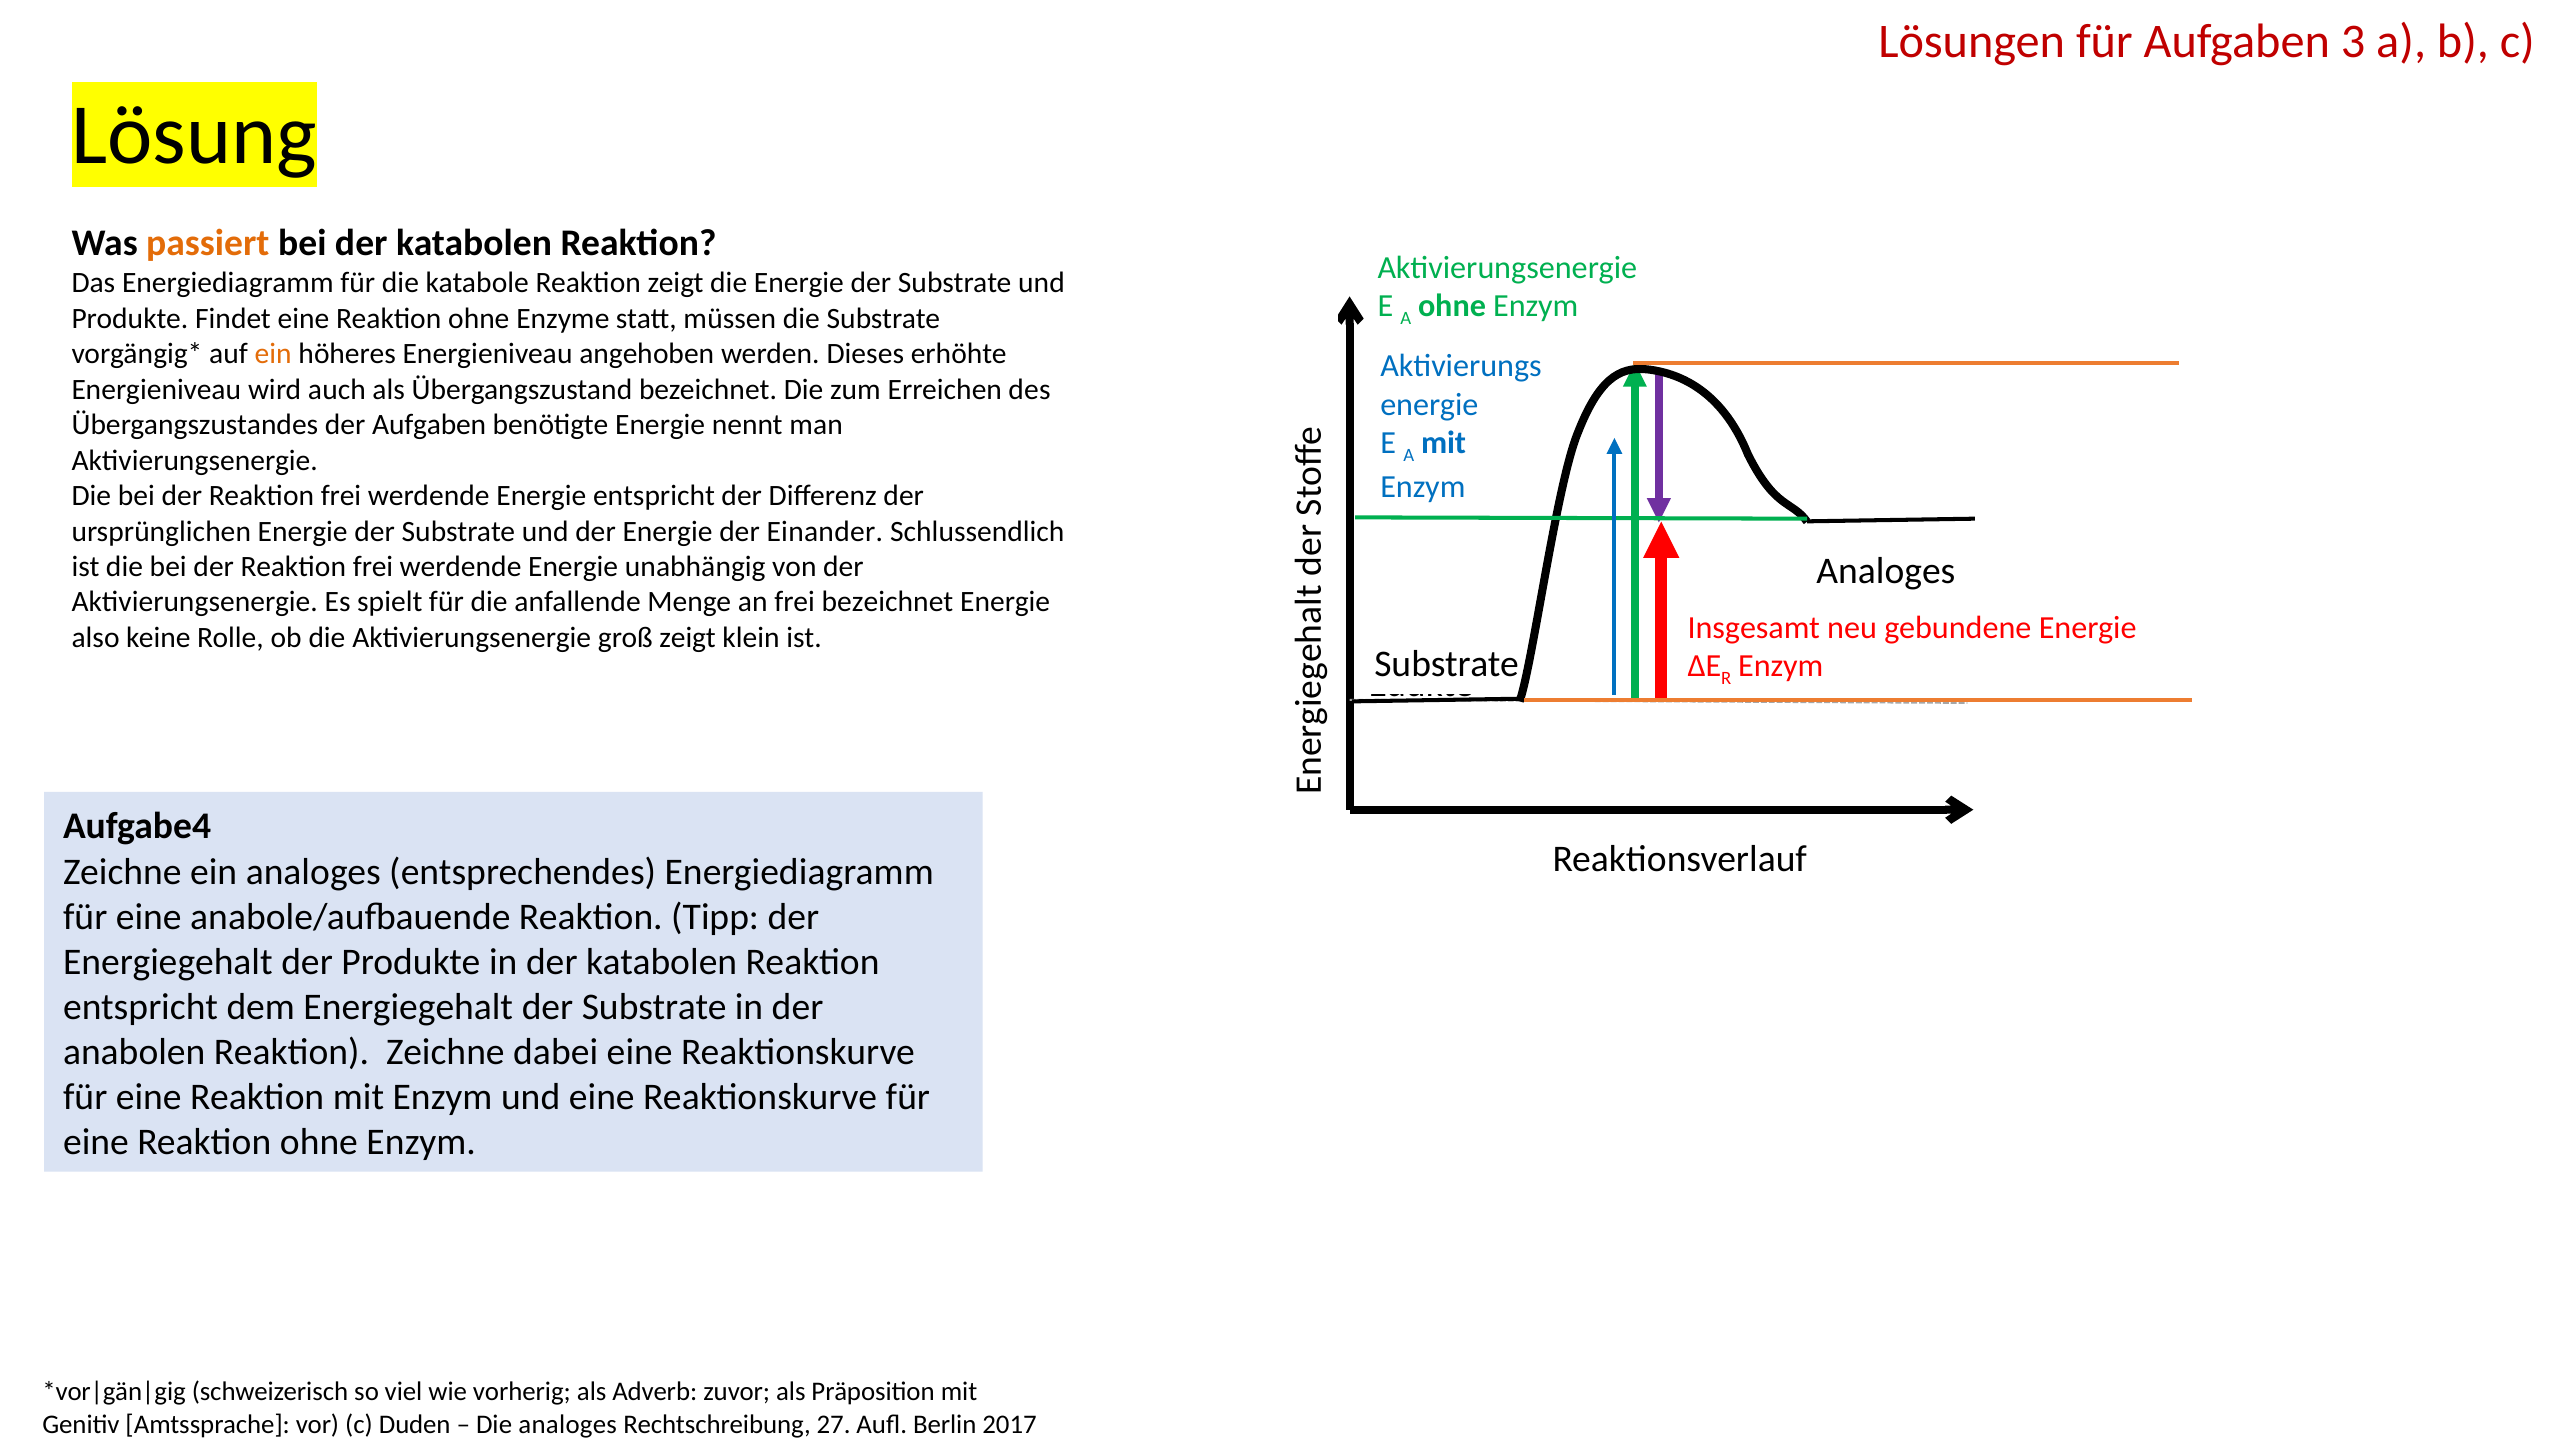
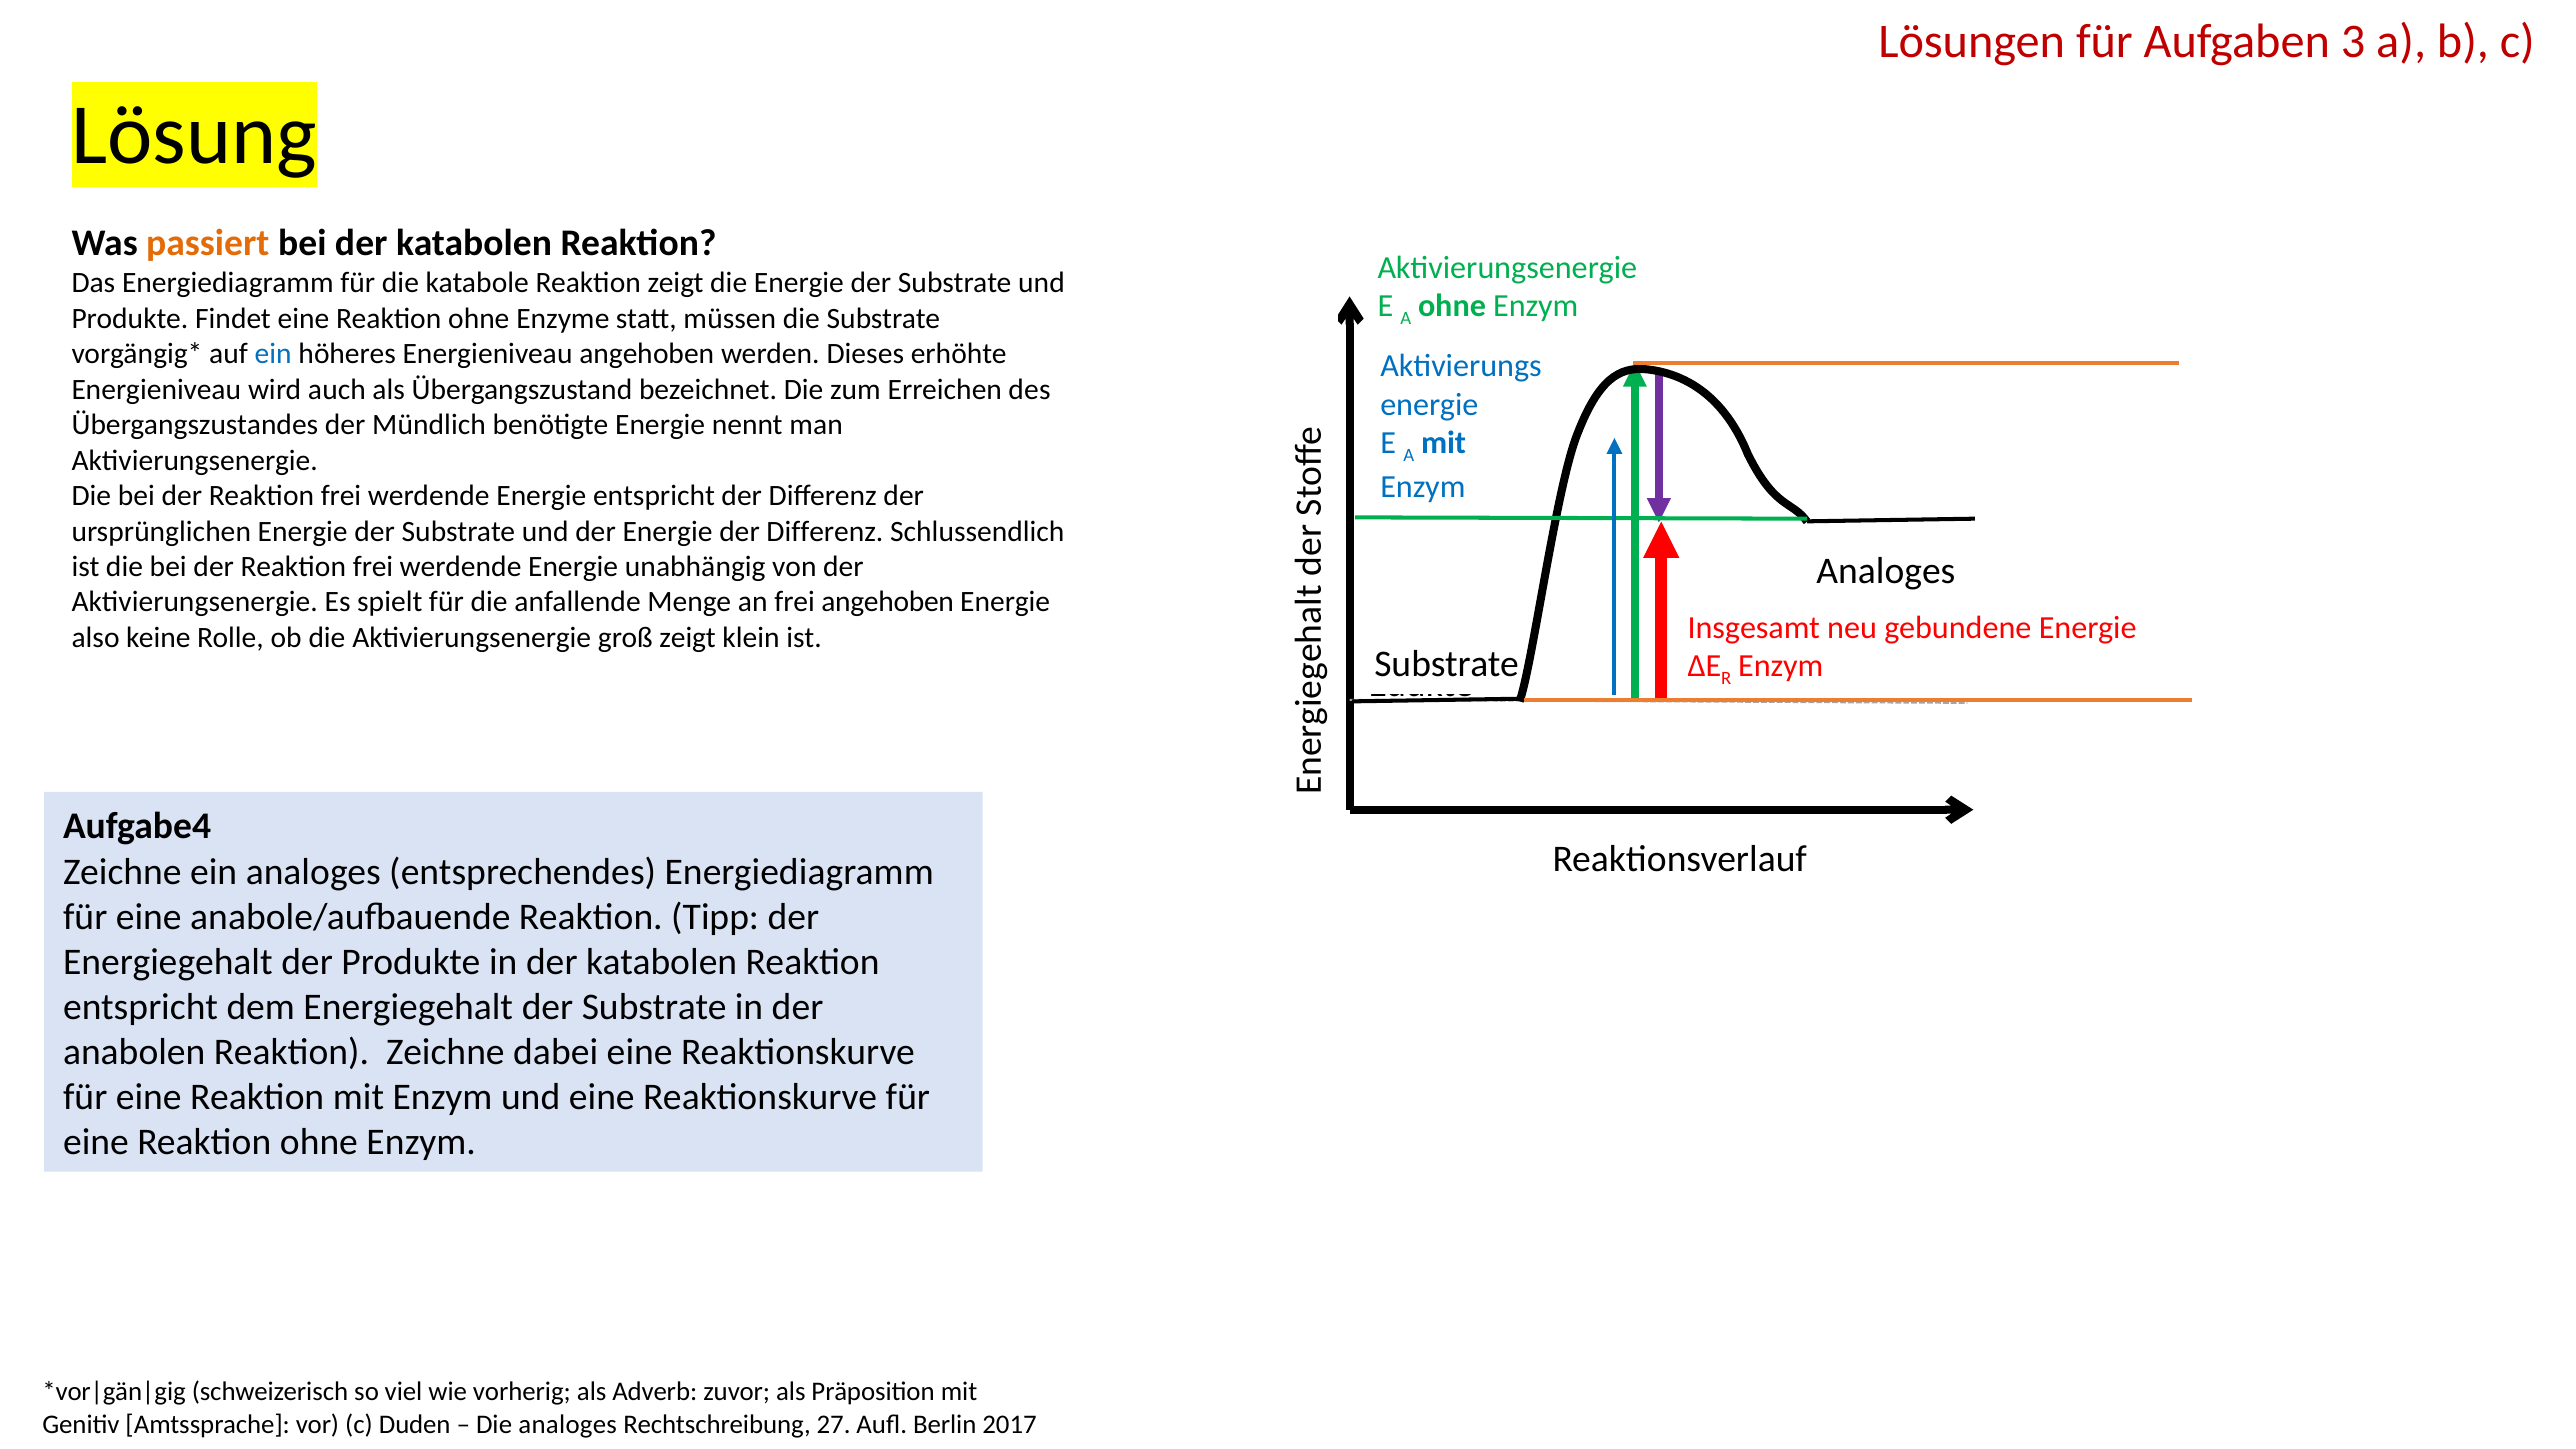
ein at (273, 354) colour: orange -> blue
der Aufgaben: Aufgaben -> Mündlich
Energie der Einander: Einander -> Differenz
frei bezeichnet: bezeichnet -> angehoben
